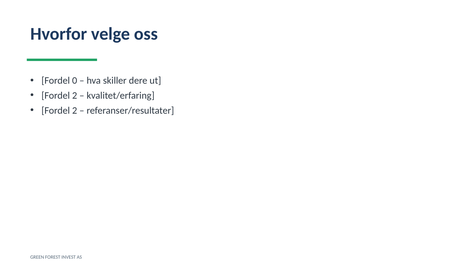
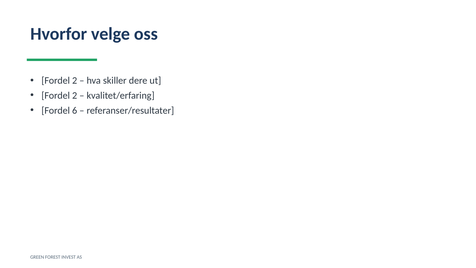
0 at (75, 81): 0 -> 2
2 at (75, 110): 2 -> 6
